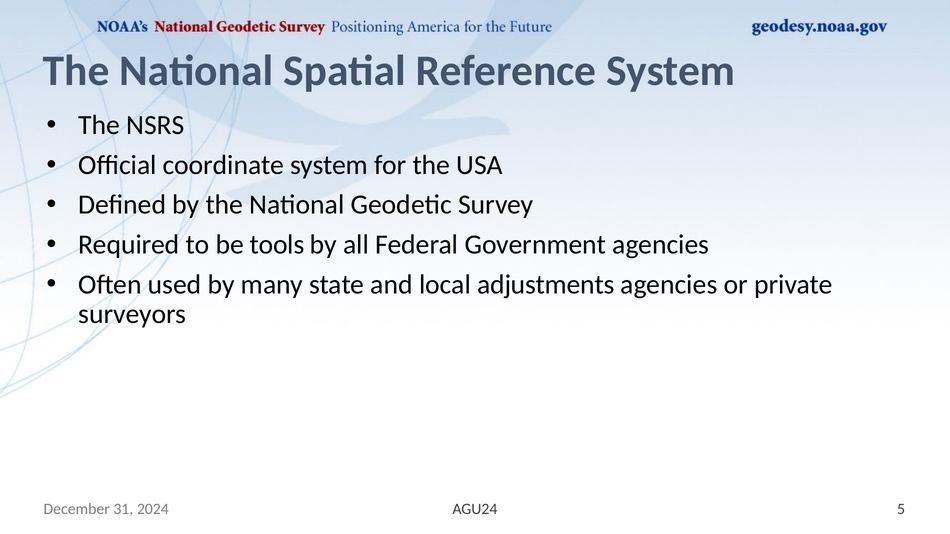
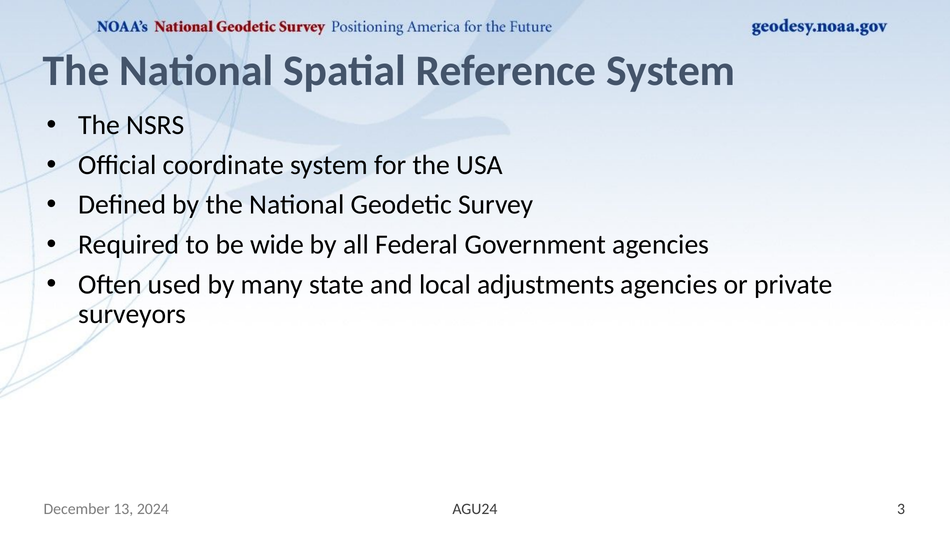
tools: tools -> wide
31: 31 -> 13
5: 5 -> 3
